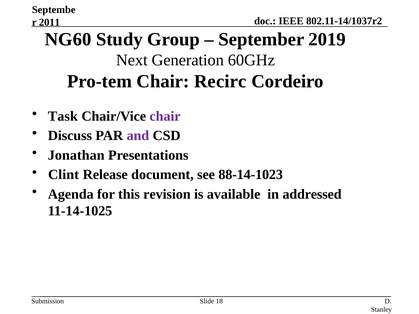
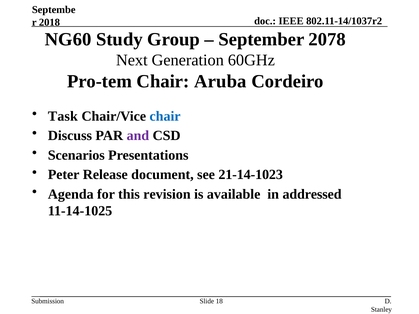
2011: 2011 -> 2018
2019: 2019 -> 2078
Chair Recirc: Recirc -> Aruba
chair at (165, 116) colour: purple -> blue
Jonathan: Jonathan -> Scenarios
Clint: Clint -> Peter
88-14-1023: 88-14-1023 -> 21-14-1023
